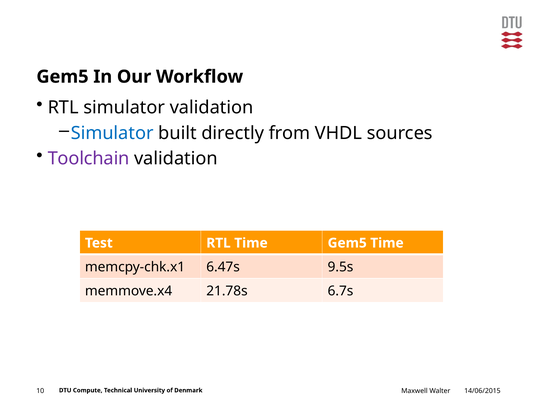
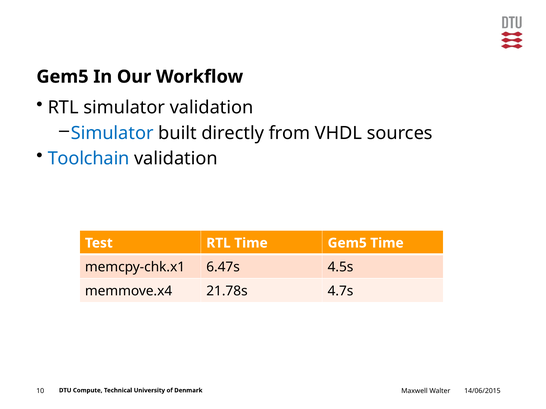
Toolchain colour: purple -> blue
9.5s: 9.5s -> 4.5s
6.7s: 6.7s -> 4.7s
